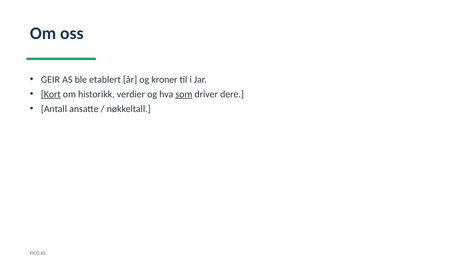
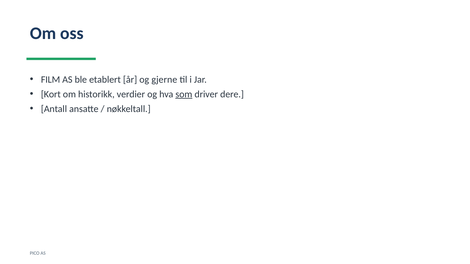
GEIR: GEIR -> FILM
kroner: kroner -> gjerne
Kort underline: present -> none
